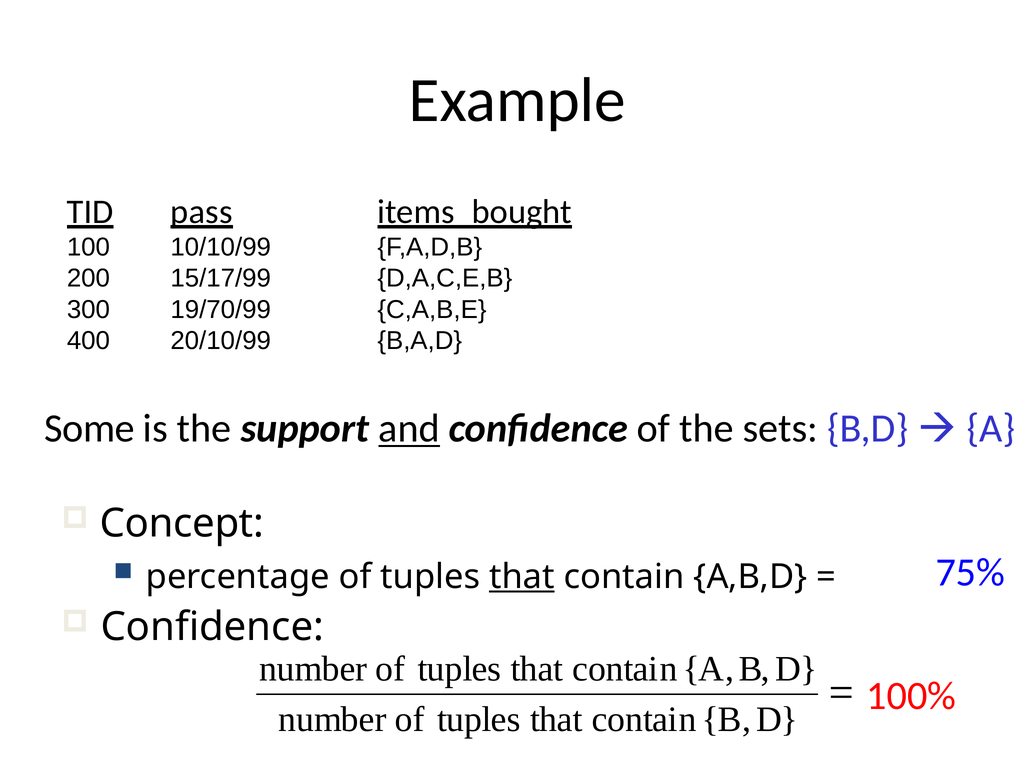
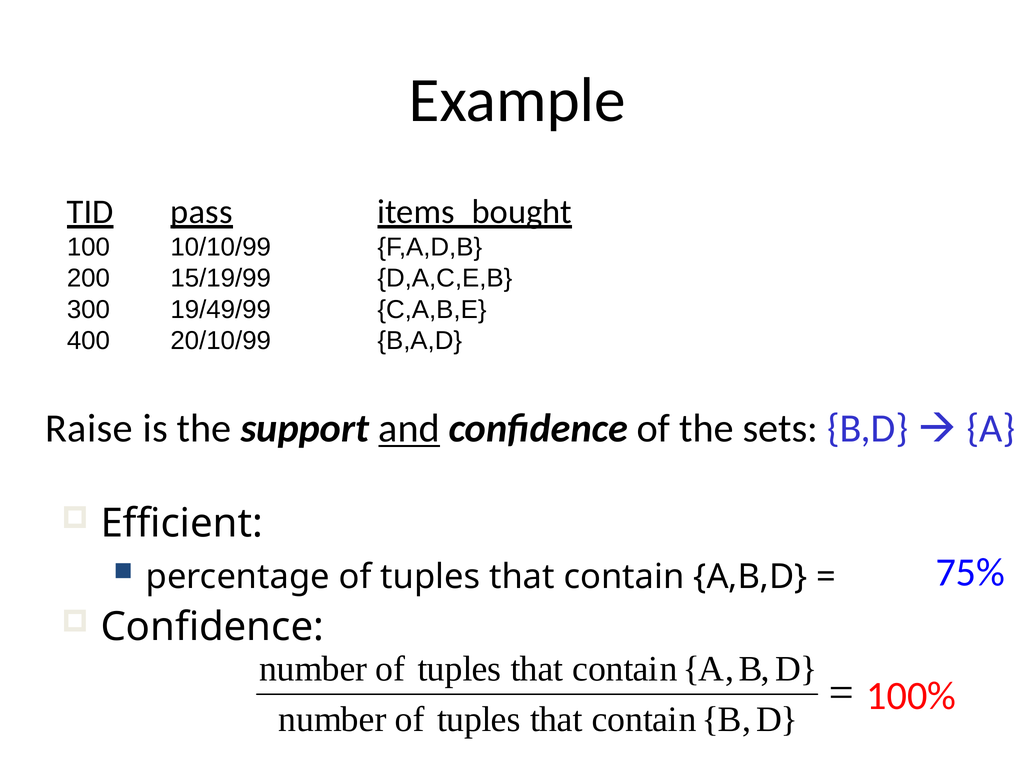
15/17/99: 15/17/99 -> 15/19/99
19/70/99: 19/70/99 -> 19/49/99
Some: Some -> Raise
Concept: Concept -> Efficient
that at (522, 577) underline: present -> none
